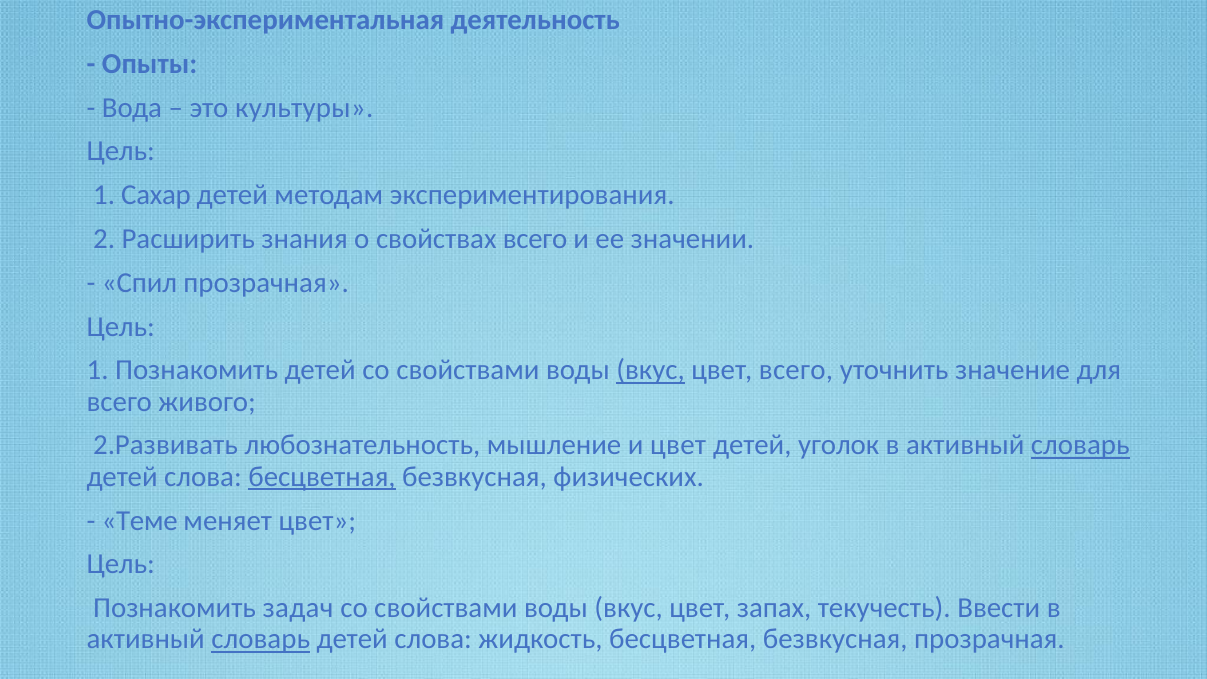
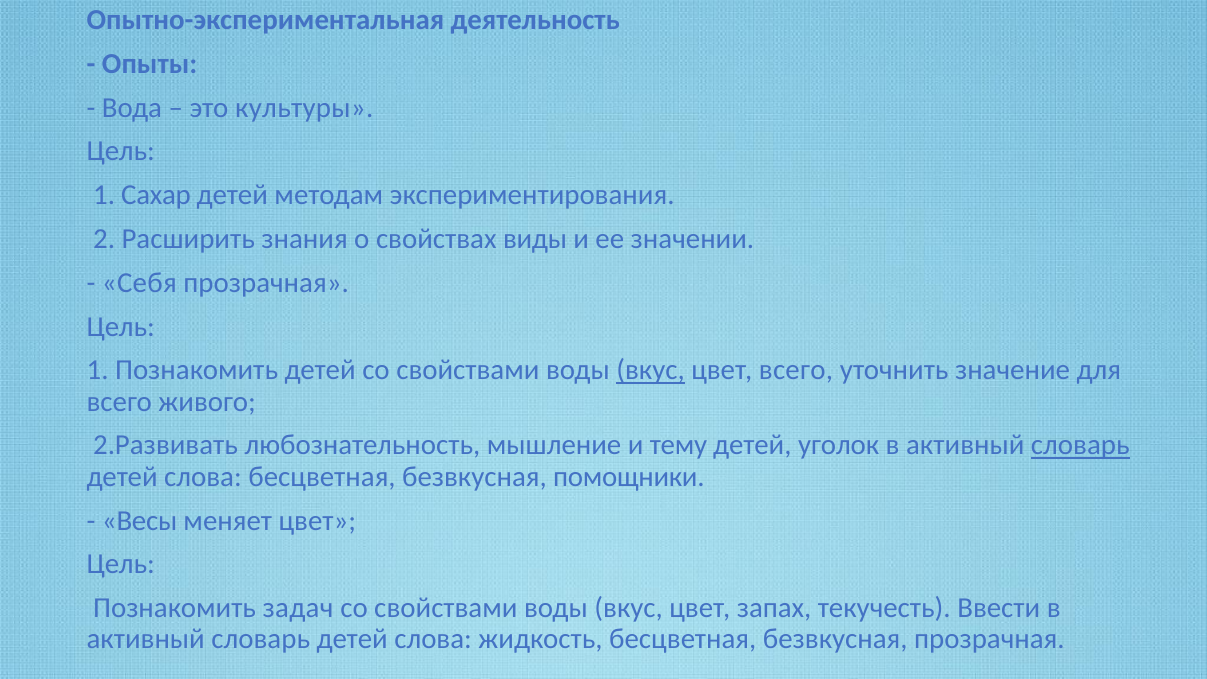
свойствах всего: всего -> виды
Спил: Спил -> Себя
и цвет: цвет -> тему
бесцветная at (322, 477) underline: present -> none
физических: физических -> помощники
Теме: Теме -> Весы
словарь at (261, 639) underline: present -> none
